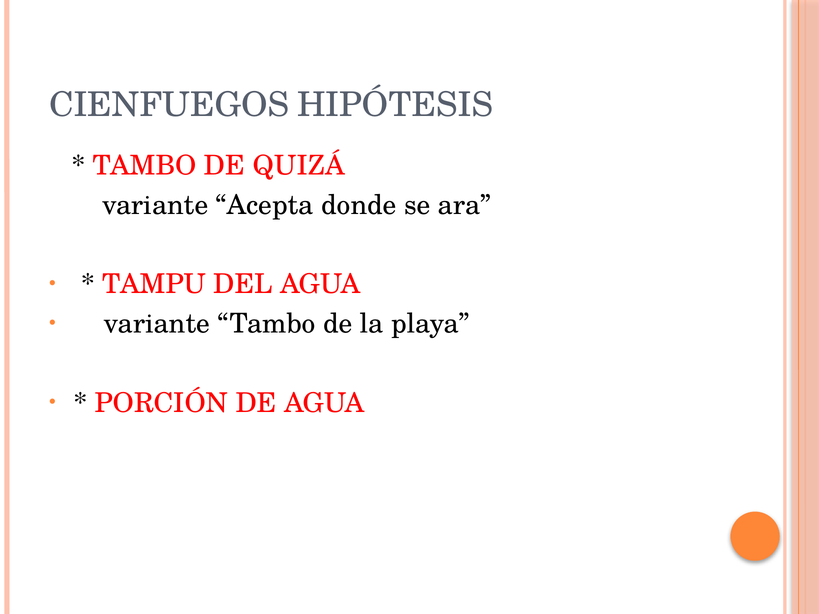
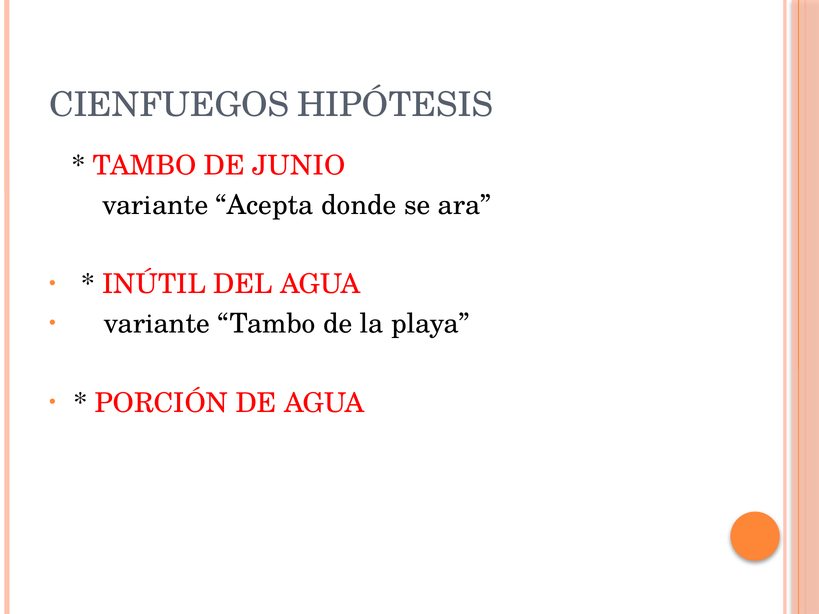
QUIZÁ: QUIZÁ -> JUNIO
TAMPU: TAMPU -> INÚTIL
